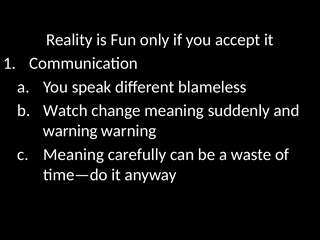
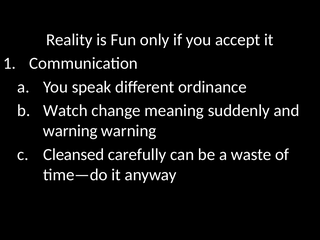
blameless: blameless -> ordinance
Meaning at (74, 155): Meaning -> Cleansed
